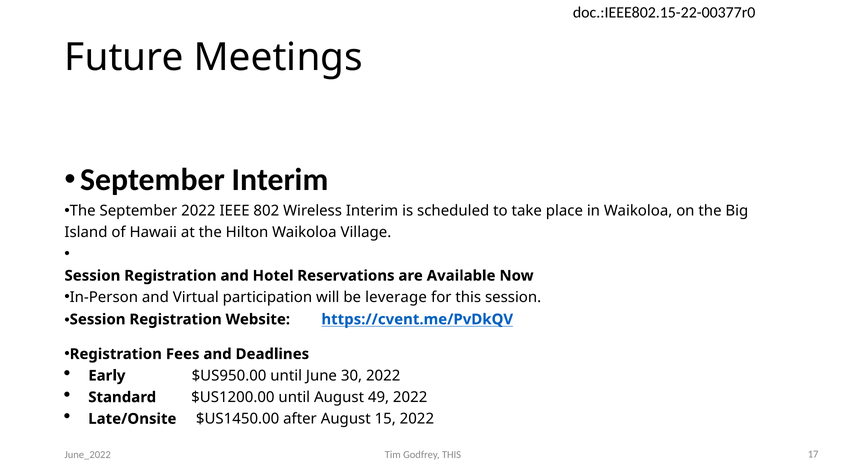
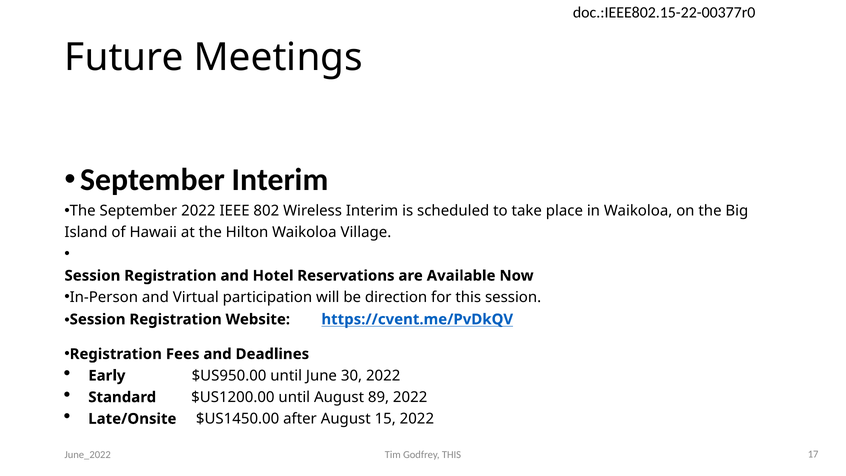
leverage: leverage -> direction
49: 49 -> 89
